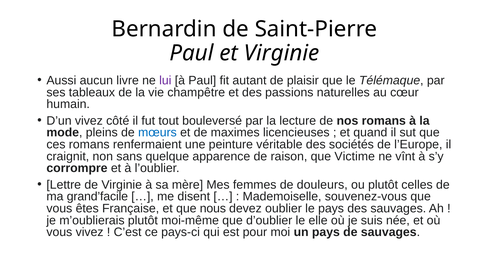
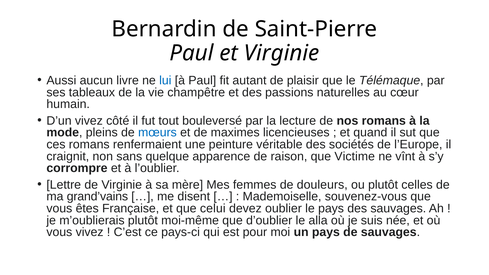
lui colour: purple -> blue
grand’facile: grand’facile -> grand’vains
nous: nous -> celui
elle: elle -> alla
